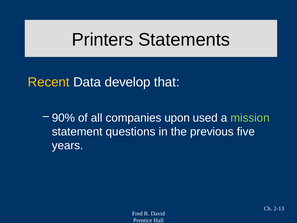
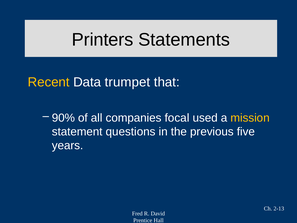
develop: develop -> trumpet
upon: upon -> focal
mission colour: light green -> yellow
